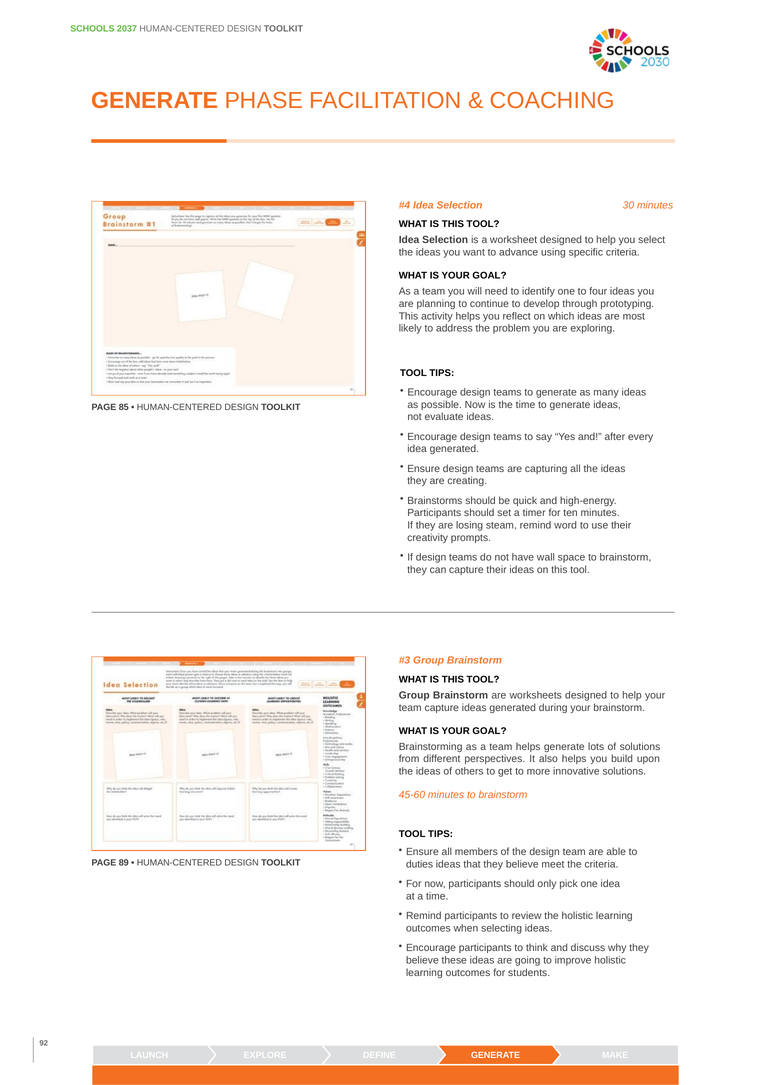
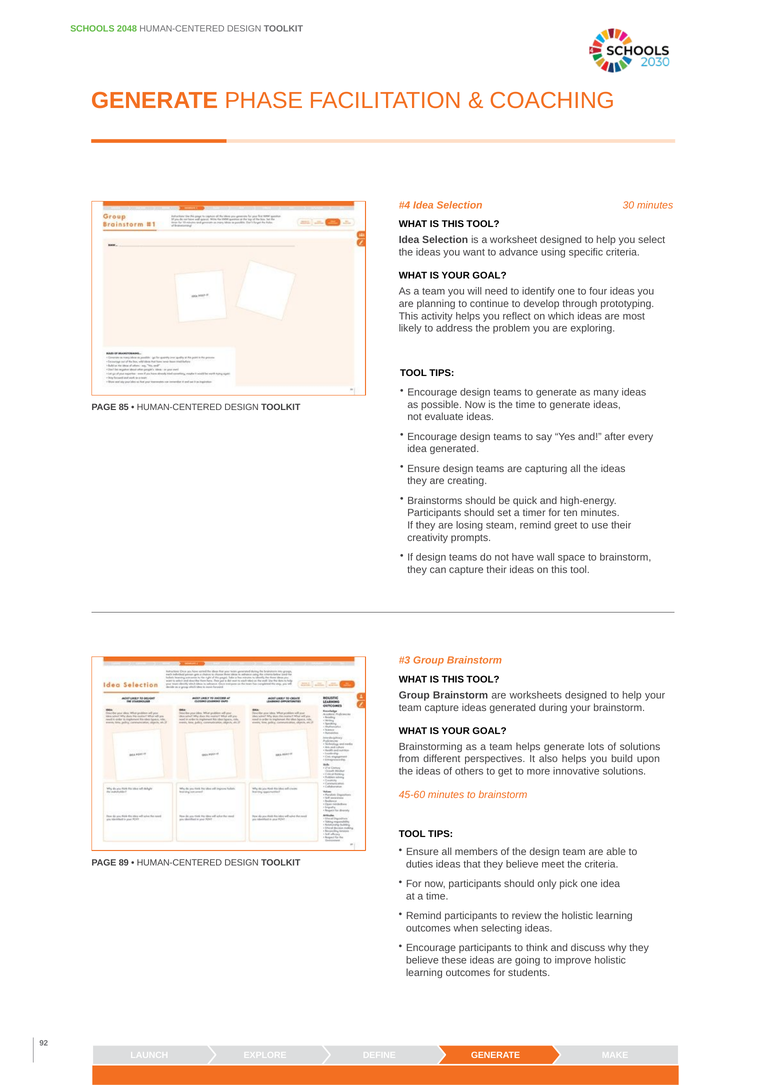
2037: 2037 -> 2048
word: word -> greet
